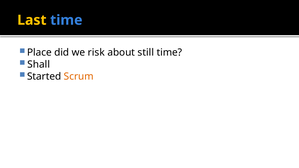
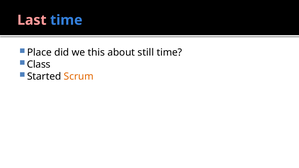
Last colour: yellow -> pink
risk: risk -> this
Shall: Shall -> Class
